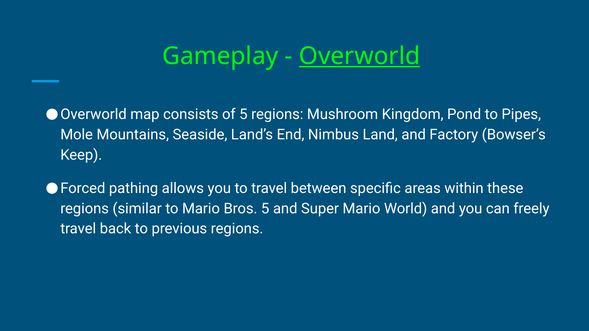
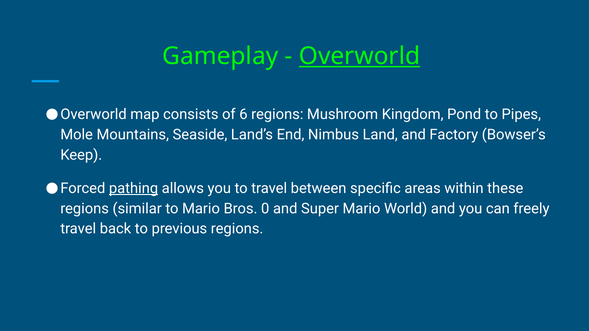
of 5: 5 -> 6
pathing underline: none -> present
Bros 5: 5 -> 0
